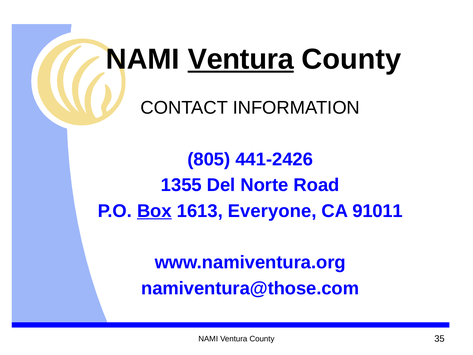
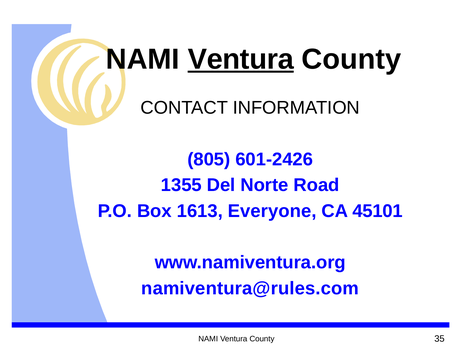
441-2426: 441-2426 -> 601-2426
Box underline: present -> none
91011: 91011 -> 45101
namiventura@those.com: namiventura@those.com -> namiventura@rules.com
